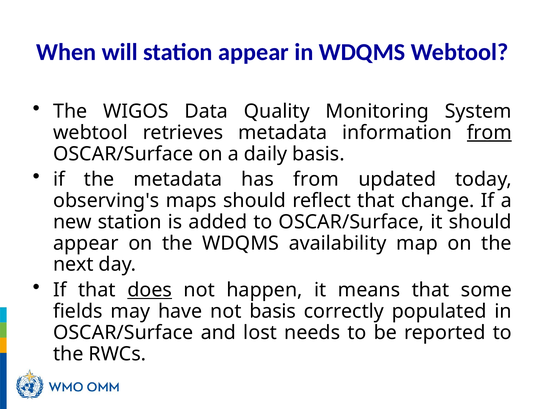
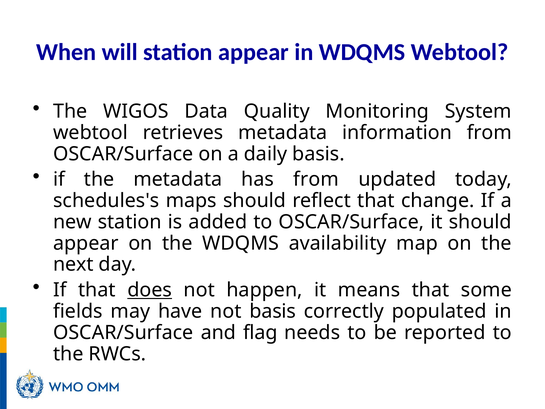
from at (489, 133) underline: present -> none
observing's: observing's -> schedules's
lost: lost -> flag
